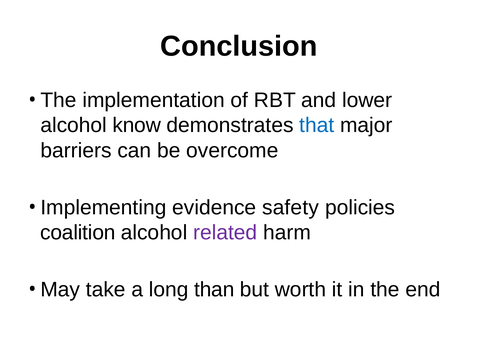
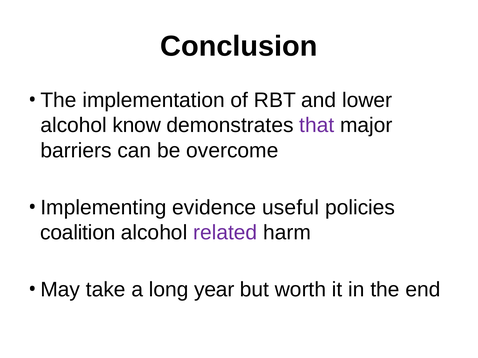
that colour: blue -> purple
safety: safety -> useful
than: than -> year
